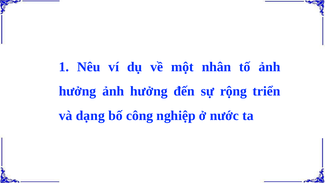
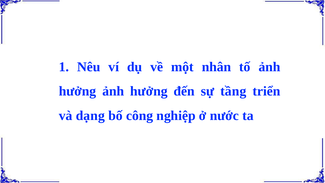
rộng: rộng -> tầng
